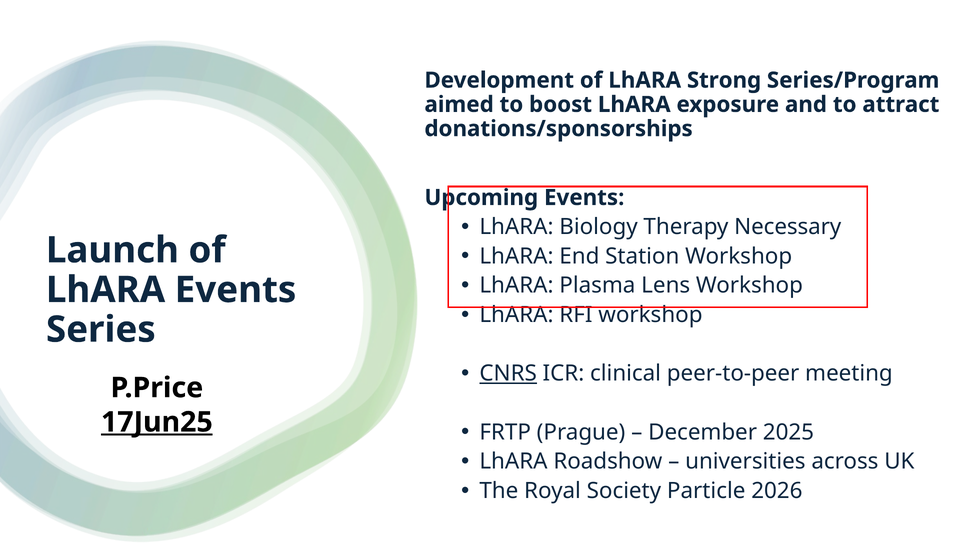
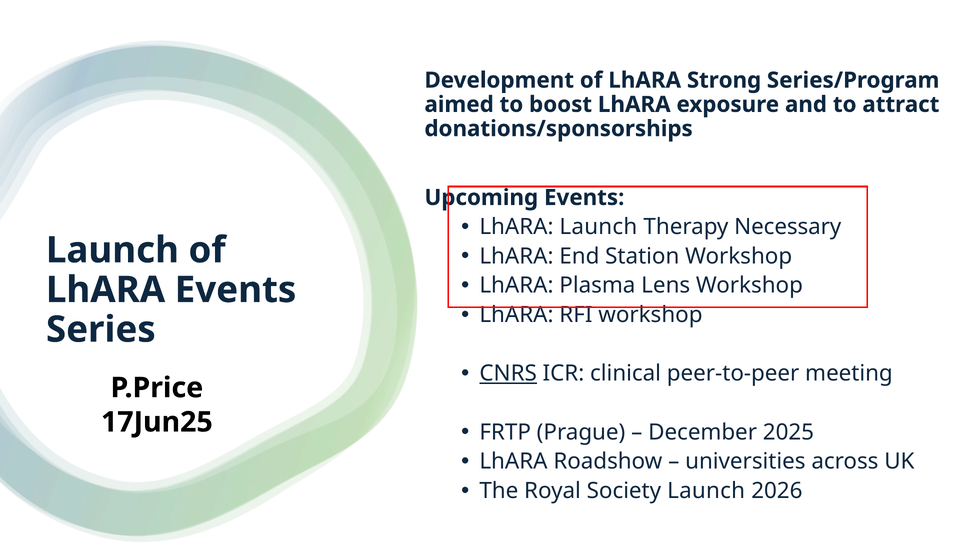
LhARA Biology: Biology -> Launch
17Jun25 underline: present -> none
Society Particle: Particle -> Launch
